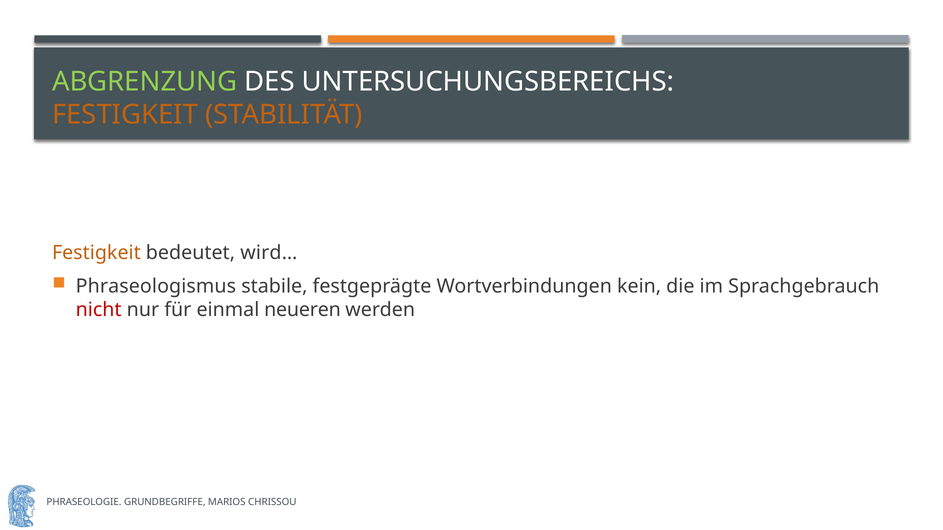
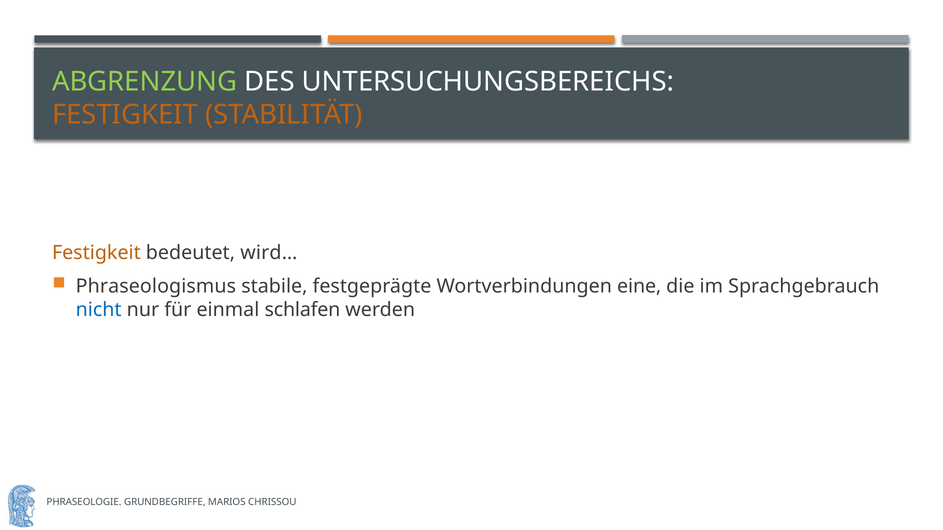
kein: kein -> eine
nicht colour: red -> blue
neueren: neueren -> schlafen
